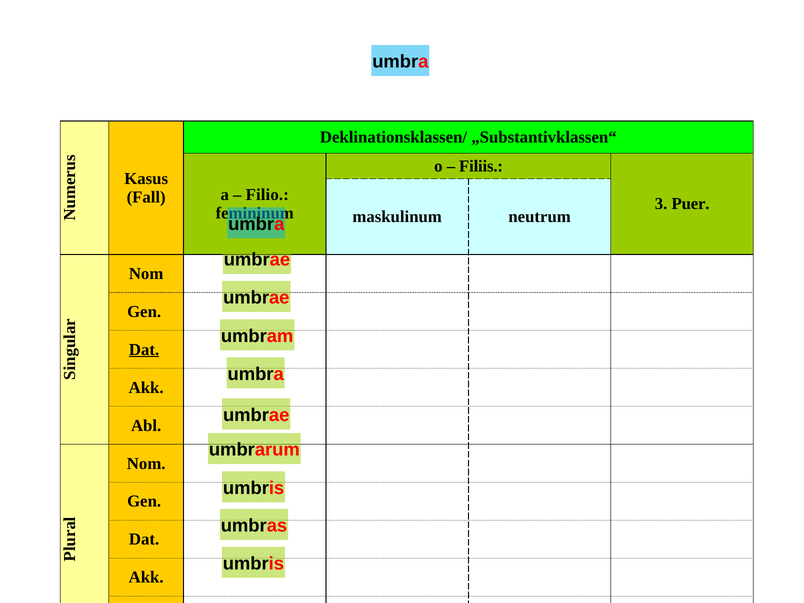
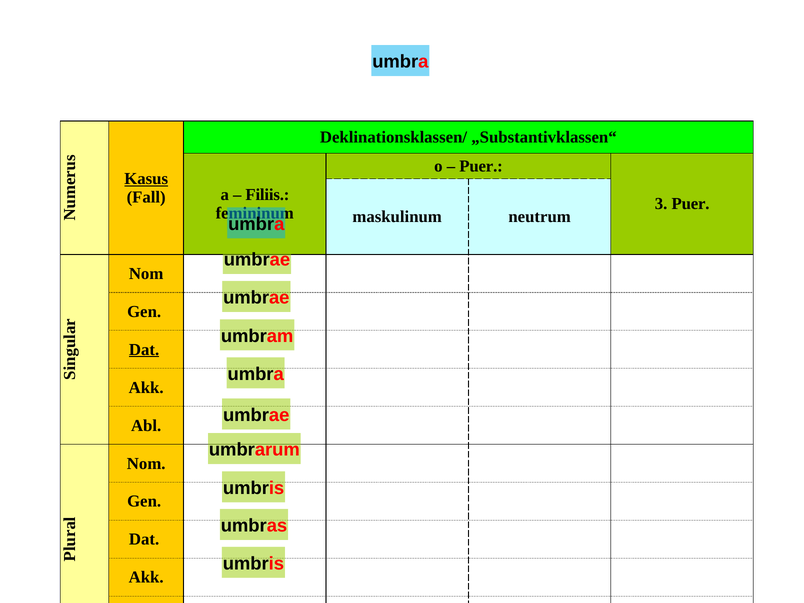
Filiis at (481, 166): Filiis -> Puer
Kasus underline: none -> present
Filio: Filio -> Filiis
